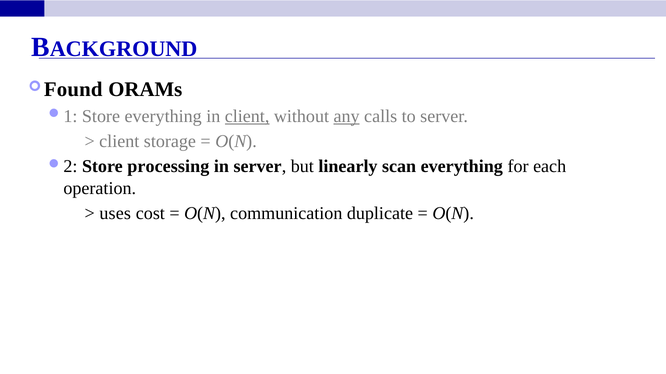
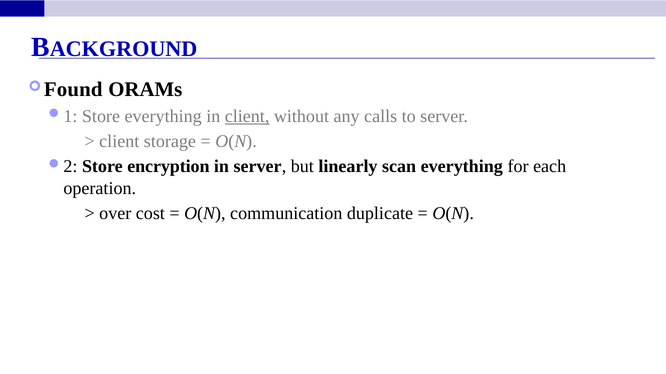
any underline: present -> none
processing: processing -> encryption
uses: uses -> over
